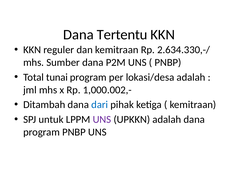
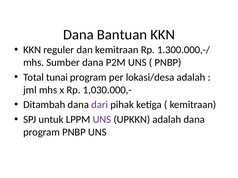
Tertentu: Tertentu -> Bantuan
2.634.330,-/: 2.634.330,-/ -> 1.300.000,-/
1,000.002,-: 1,000.002,- -> 1,030.000,-
dari colour: blue -> purple
